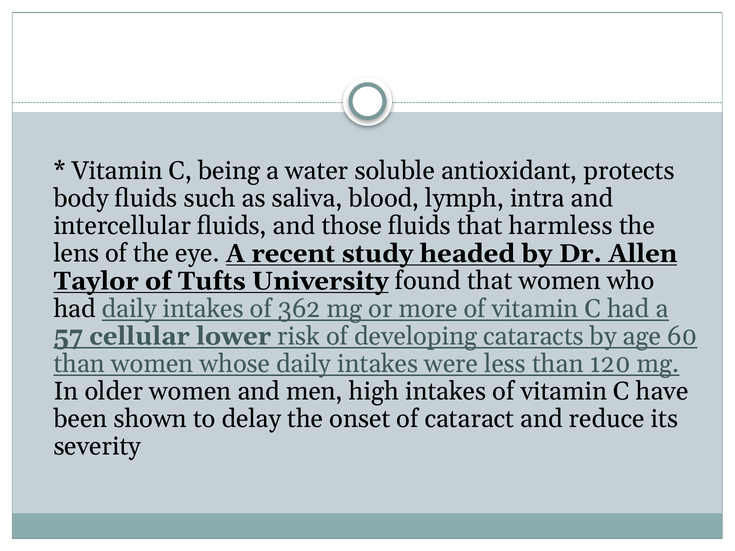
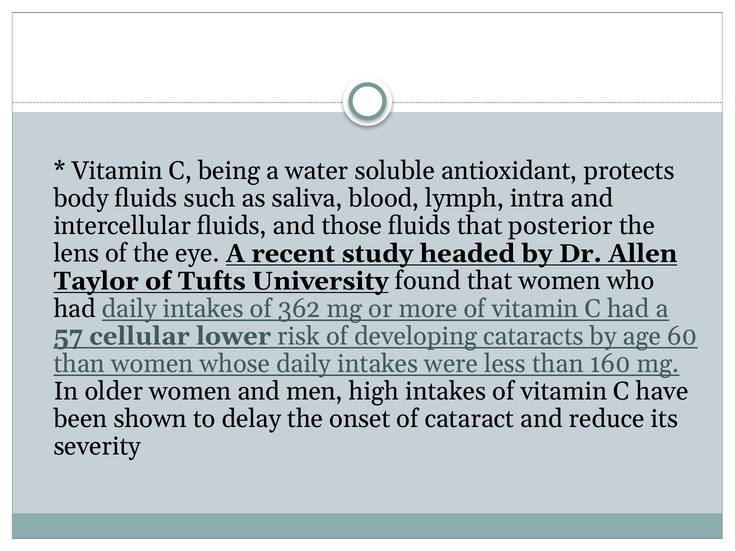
harmless: harmless -> posterior
120: 120 -> 160
